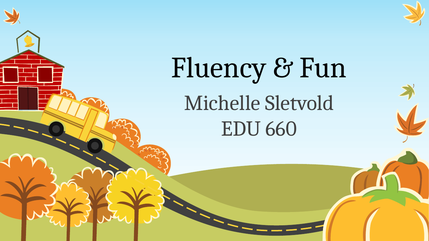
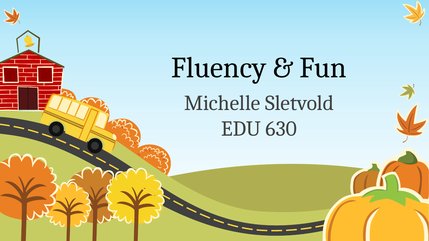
660: 660 -> 630
